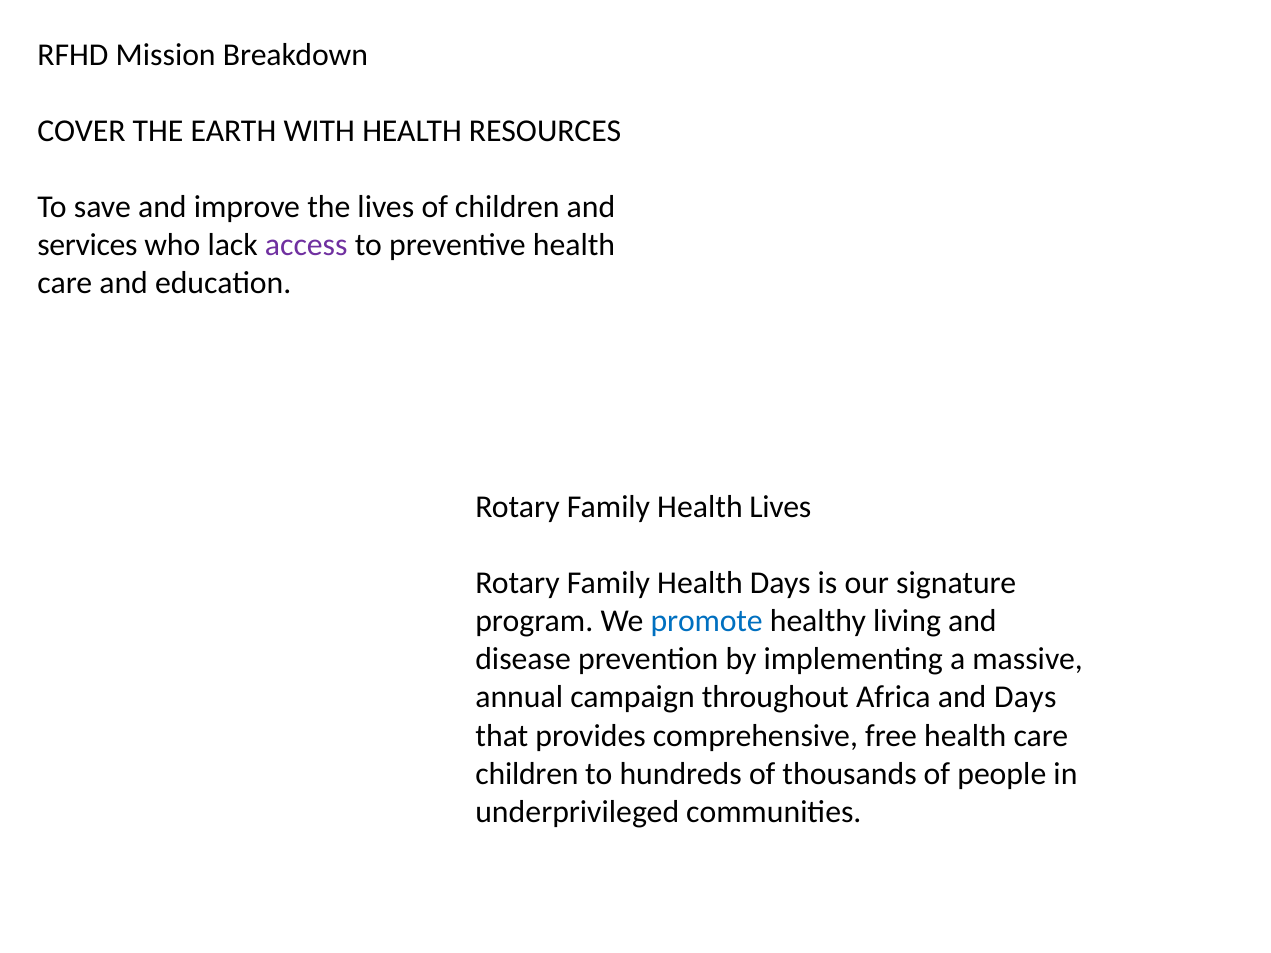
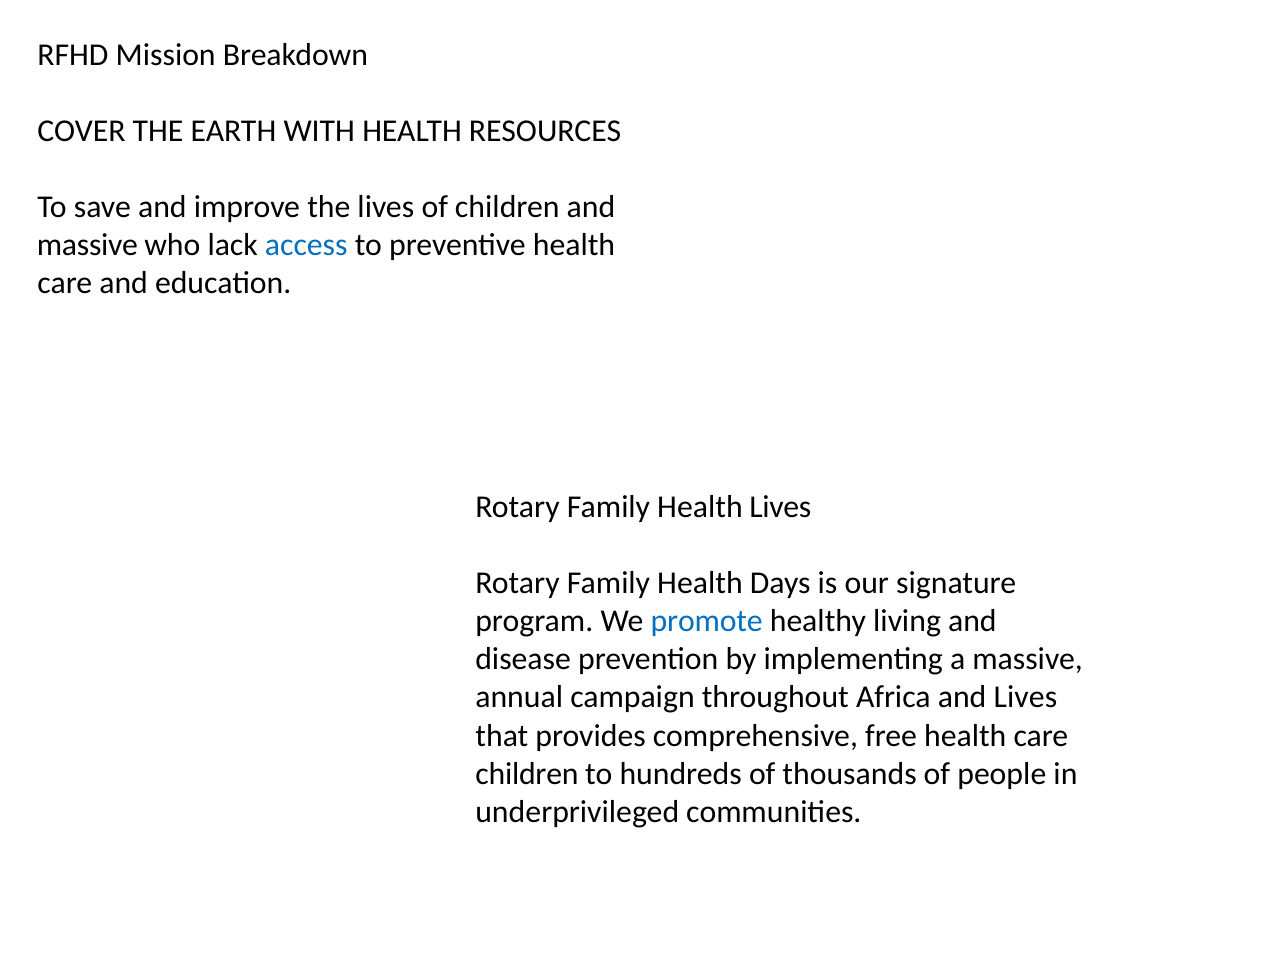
services at (87, 245): services -> massive
access colour: purple -> blue
and Days: Days -> Lives
